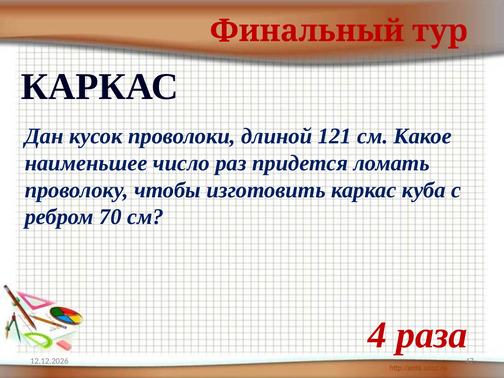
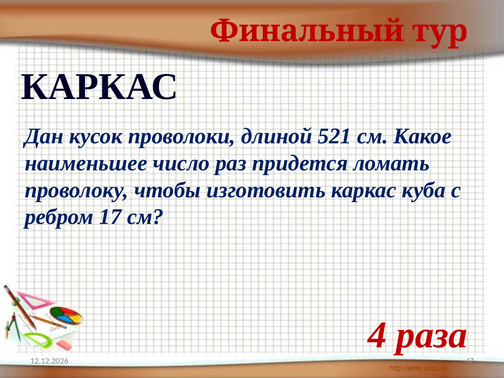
121: 121 -> 521
70: 70 -> 17
